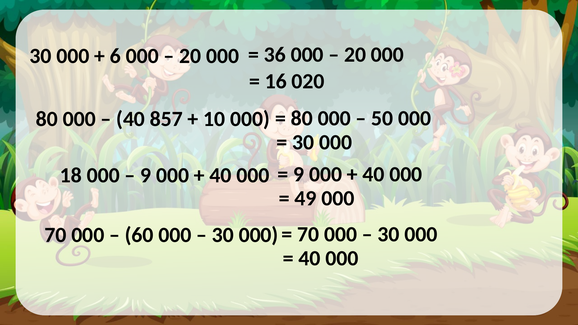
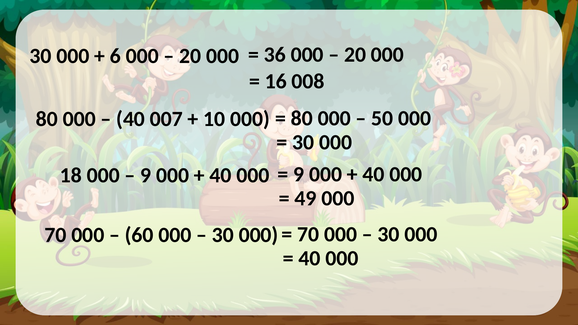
020: 020 -> 008
857: 857 -> 007
